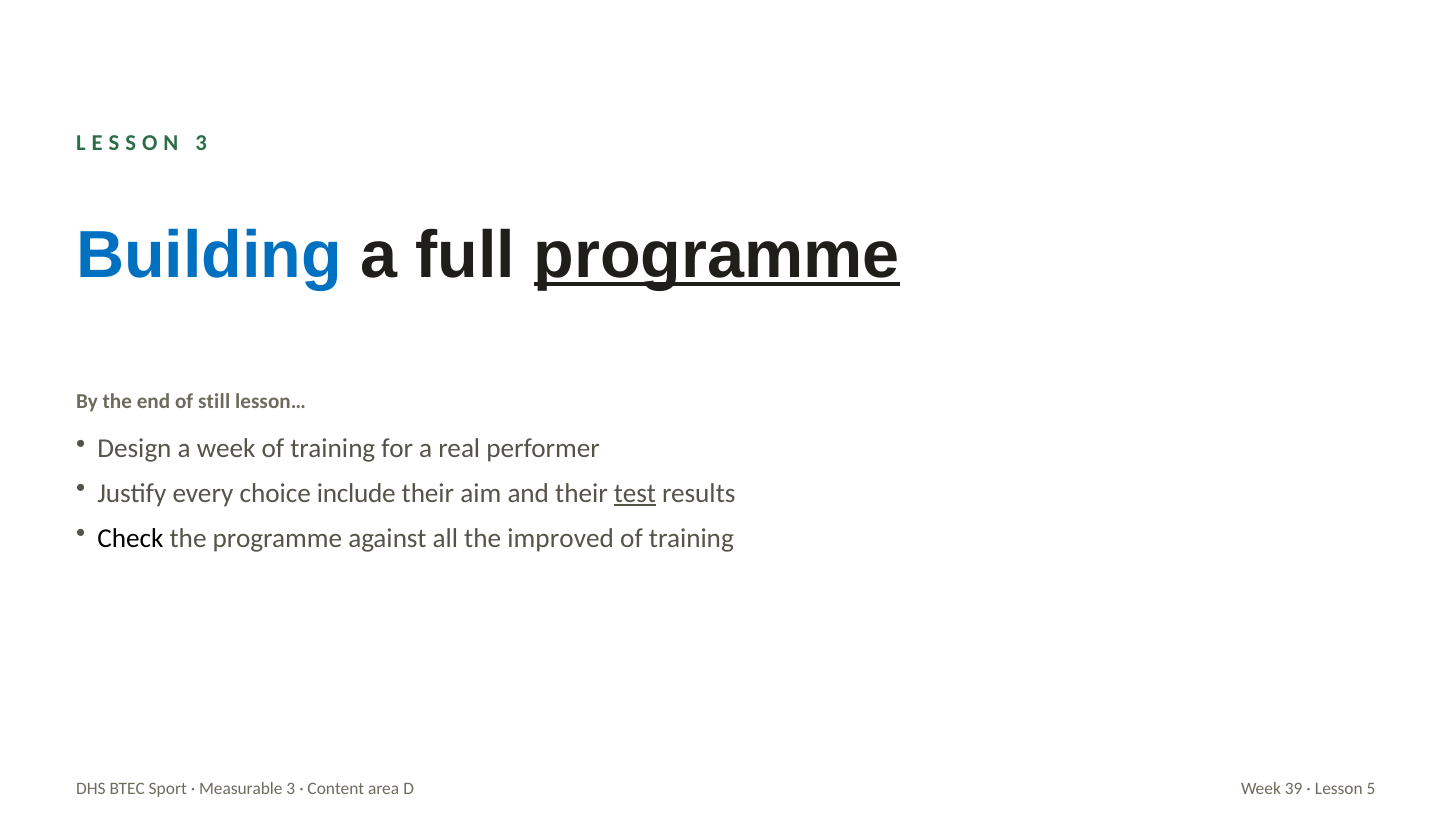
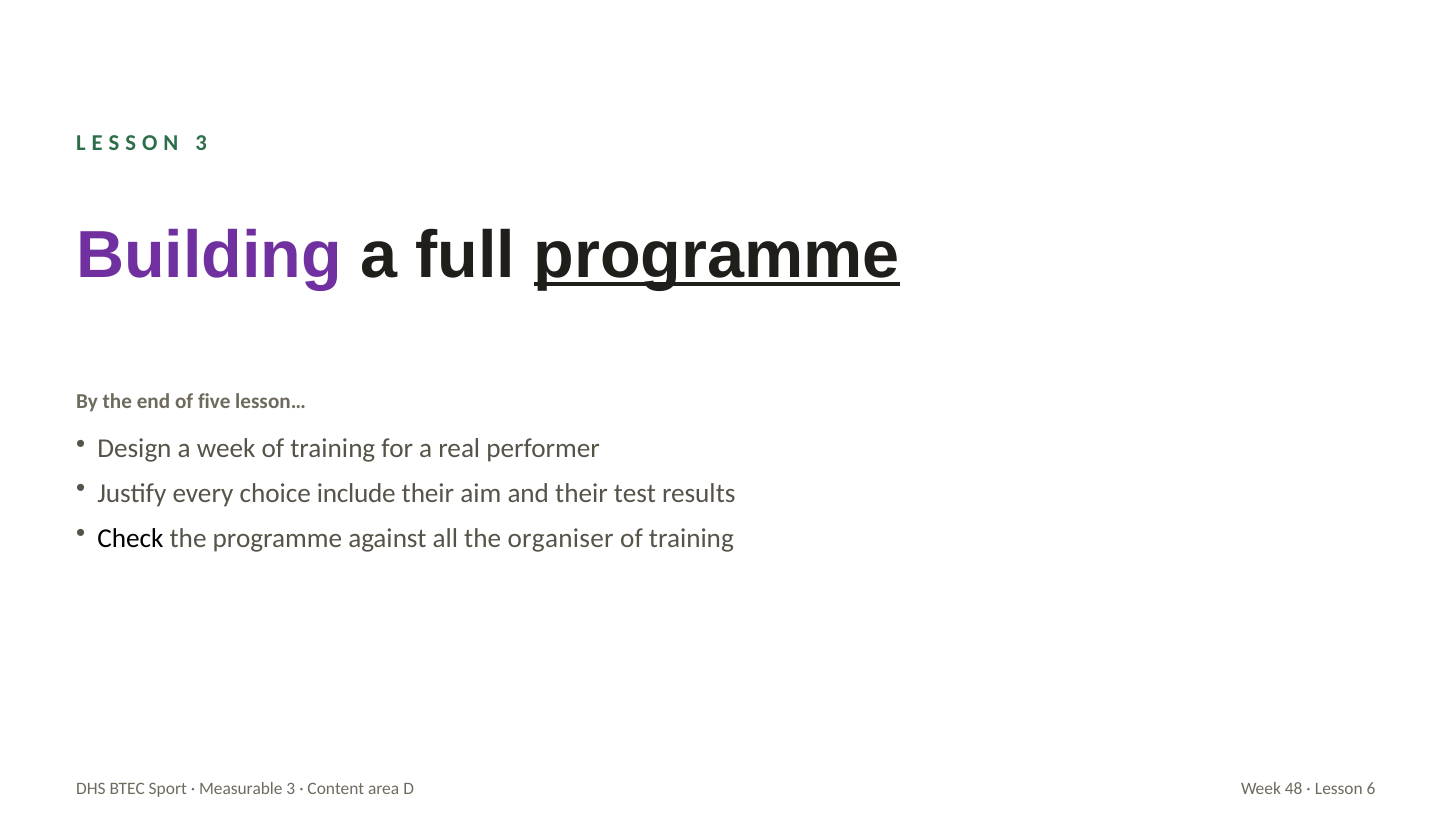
Building colour: blue -> purple
still: still -> five
test underline: present -> none
improved: improved -> organiser
39: 39 -> 48
5: 5 -> 6
